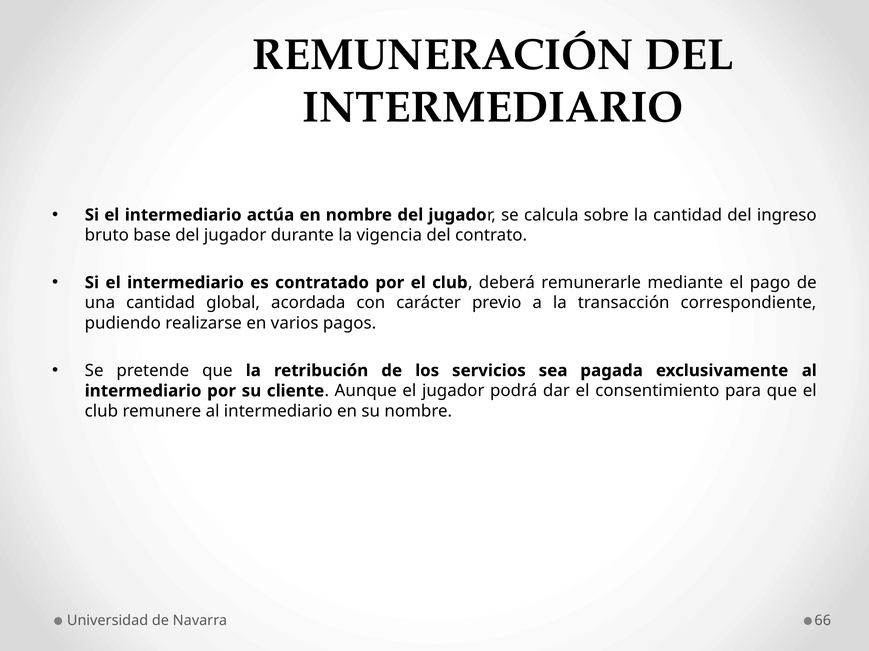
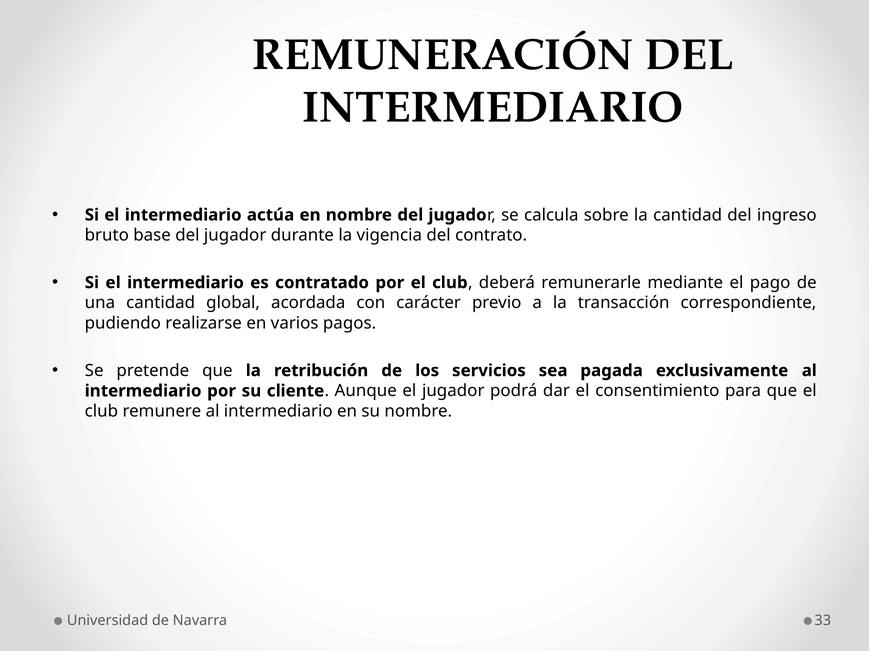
66: 66 -> 33
